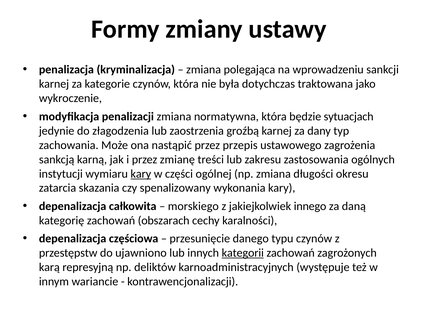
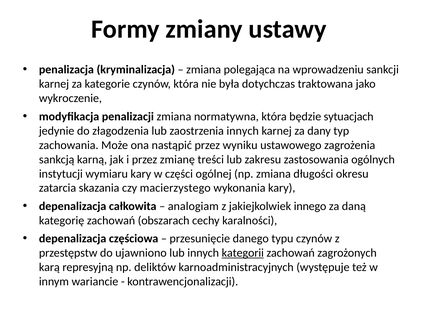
zaostrzenia groźbą: groźbą -> innych
przepis: przepis -> wyniku
kary at (141, 174) underline: present -> none
spenalizowany: spenalizowany -> macierzystego
morskiego: morskiego -> analogiam
